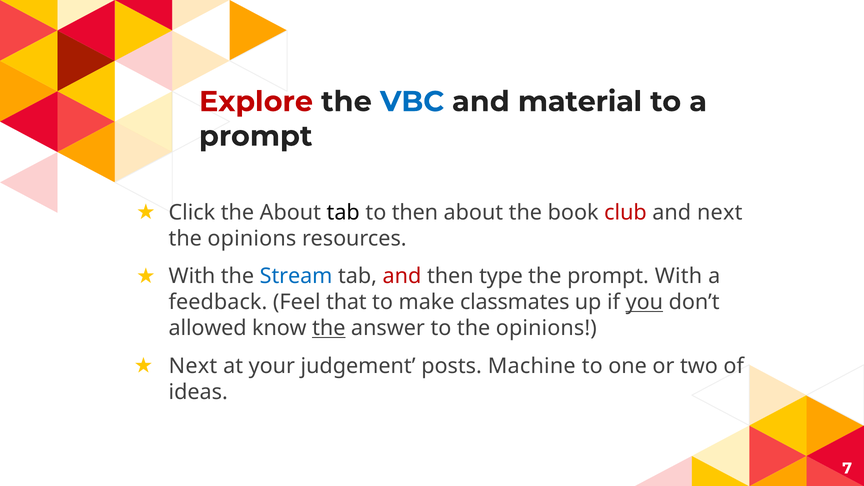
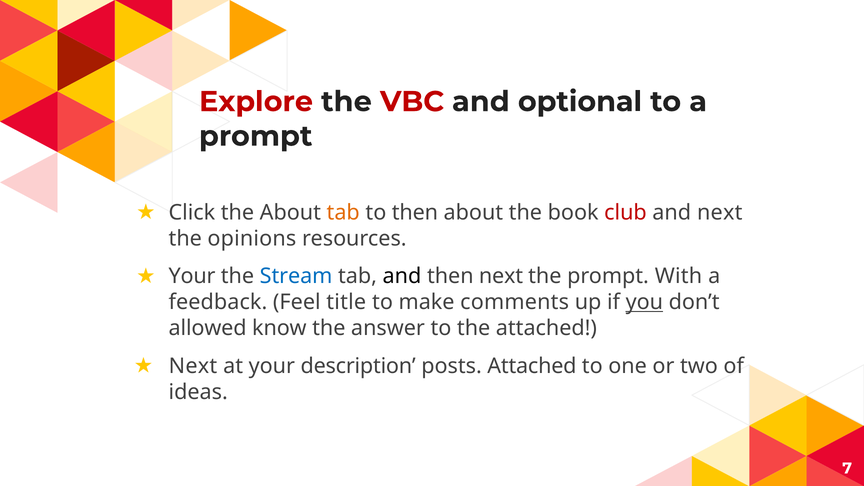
VBC colour: blue -> red
material: material -> optional
tab at (343, 213) colour: black -> orange
With at (192, 276): With -> Your
and at (402, 276) colour: red -> black
then type: type -> next
that: that -> title
classmates: classmates -> comments
the at (329, 328) underline: present -> none
to the opinions: opinions -> attached
judgement: judgement -> description
posts Machine: Machine -> Attached
